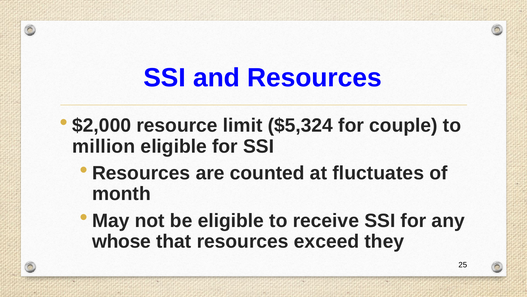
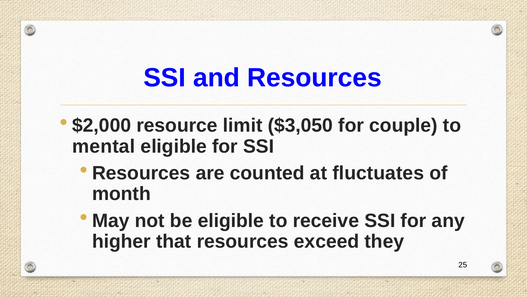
$5,324: $5,324 -> $3,050
million: million -> mental
whose: whose -> higher
